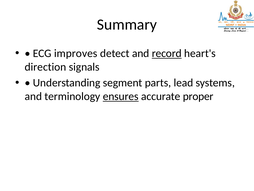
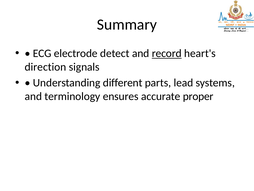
improves: improves -> electrode
segment: segment -> different
ensures underline: present -> none
